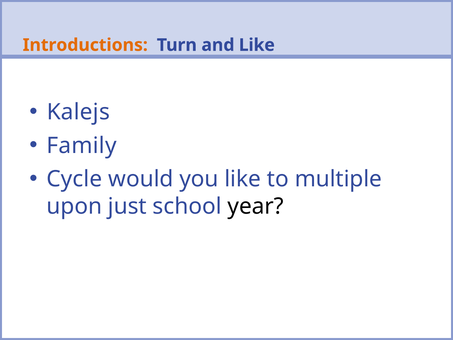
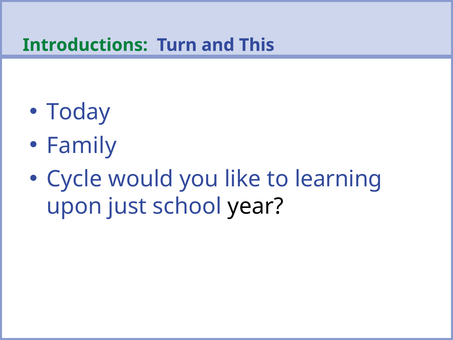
Introductions colour: orange -> green
and Like: Like -> This
Kalejs: Kalejs -> Today
multiple: multiple -> learning
